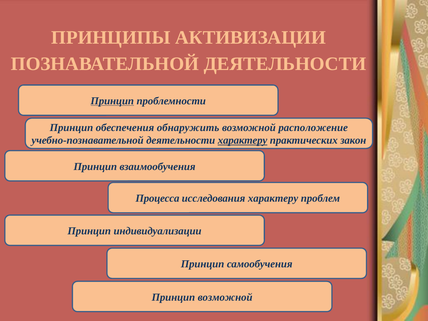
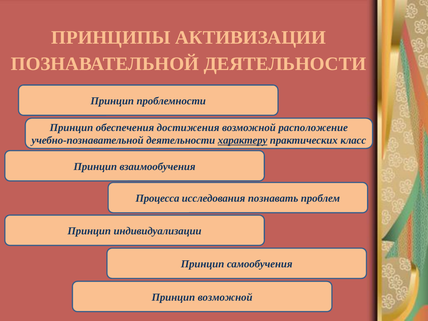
Принцип at (112, 101) underline: present -> none
обнаружить: обнаружить -> достижения
закон: закон -> класс
исследования характеру: характеру -> познавать
